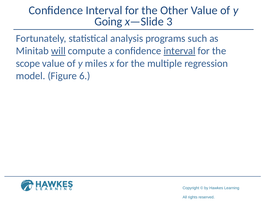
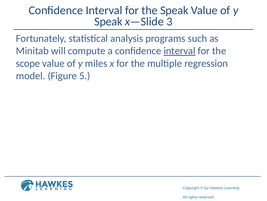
the Other: Other -> Speak
Going at (108, 22): Going -> Speak
will underline: present -> none
6: 6 -> 5
